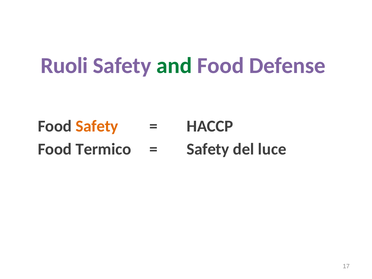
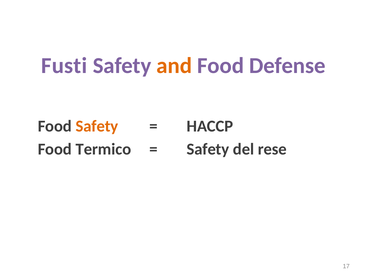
Ruoli: Ruoli -> Fusti
and colour: green -> orange
luce: luce -> rese
